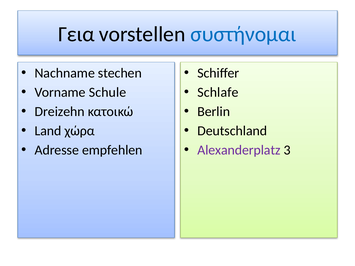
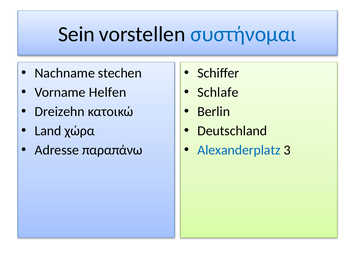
Γεια: Γεια -> Sein
Schule: Schule -> Helfen
empfehlen: empfehlen -> παραπάνω
Alexanderplatz colour: purple -> blue
